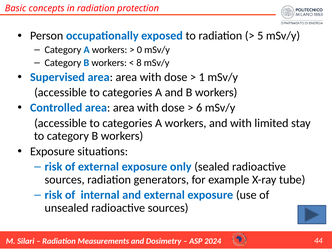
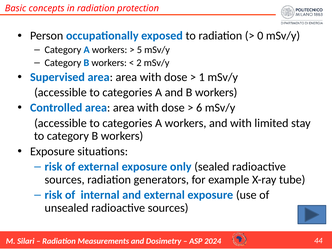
5: 5 -> 0
0: 0 -> 5
8: 8 -> 2
